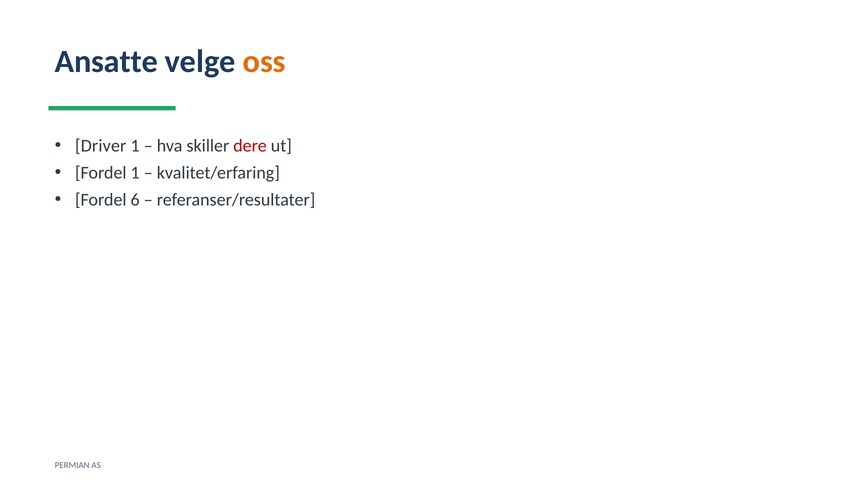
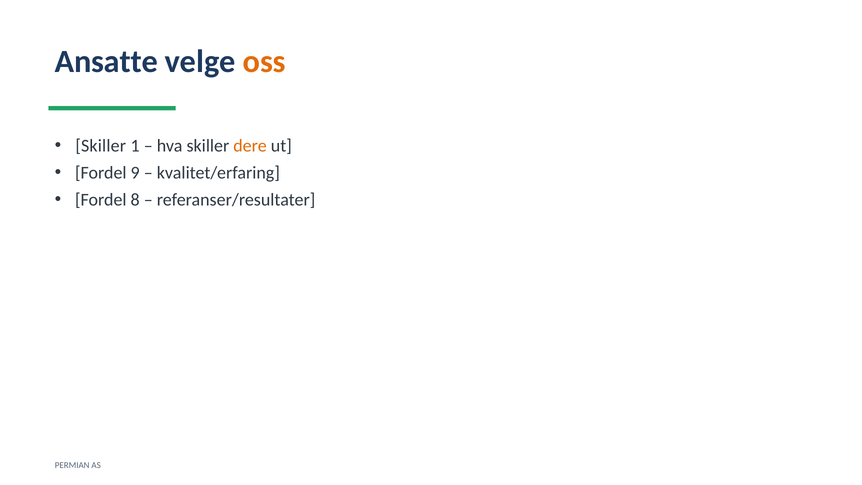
Driver at (101, 146): Driver -> Skiller
dere colour: red -> orange
Fordel 1: 1 -> 9
6: 6 -> 8
